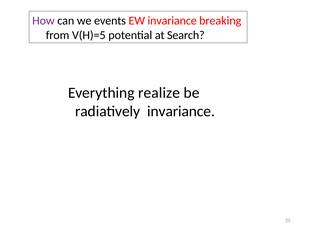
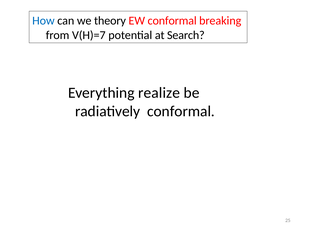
How colour: purple -> blue
events: events -> theory
EW invariance: invariance -> conformal
V(H)=5: V(H)=5 -> V(H)=7
radiatively invariance: invariance -> conformal
